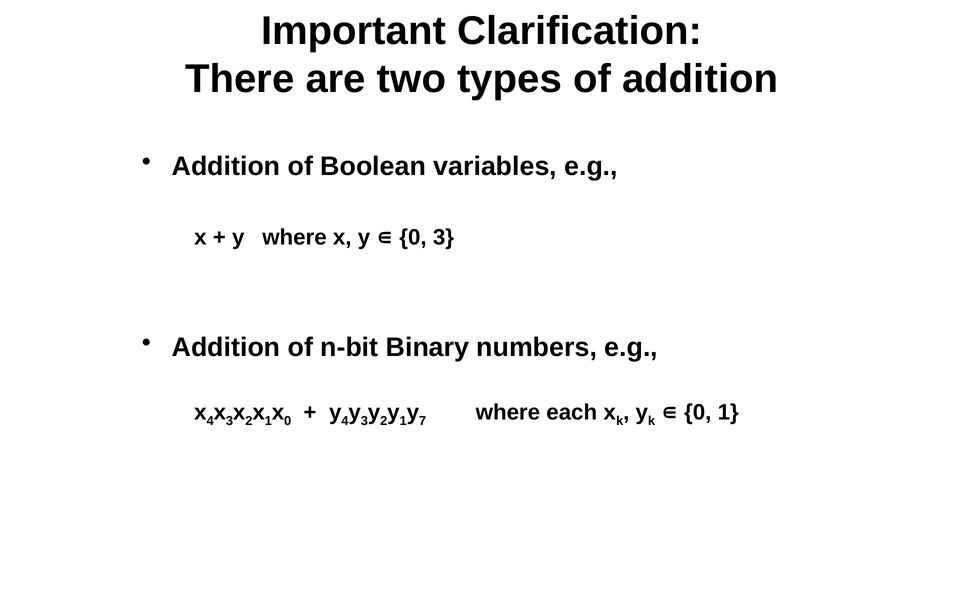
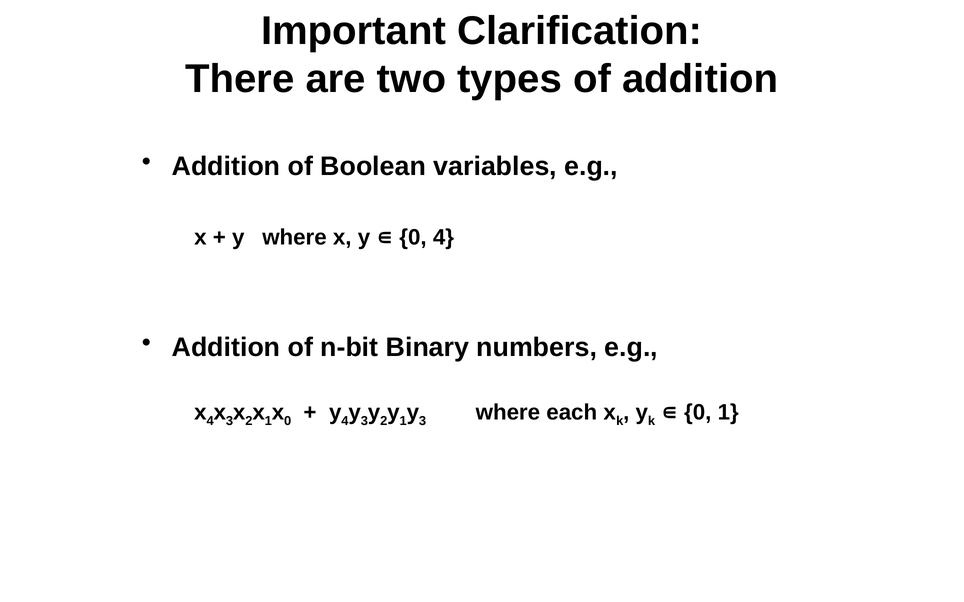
0 3: 3 -> 4
1 y 7: 7 -> 3
